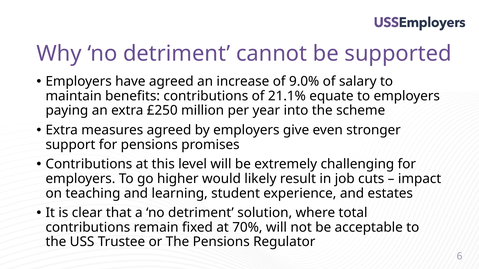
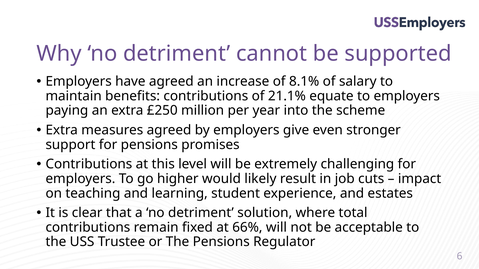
9.0%: 9.0% -> 8.1%
70%: 70% -> 66%
